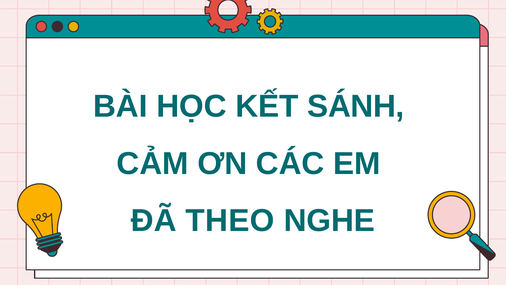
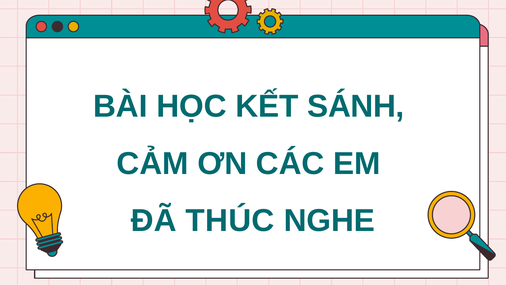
THEO: THEO -> THÚC
